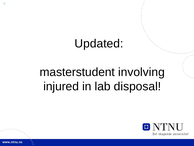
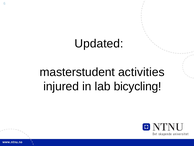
involving: involving -> activities
disposal: disposal -> bicycling
